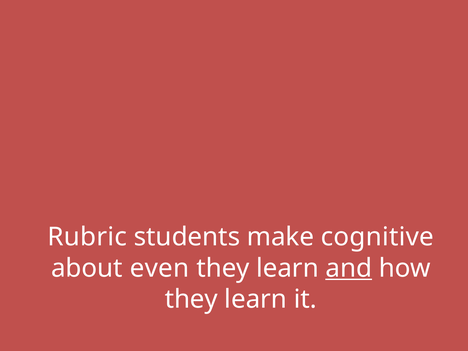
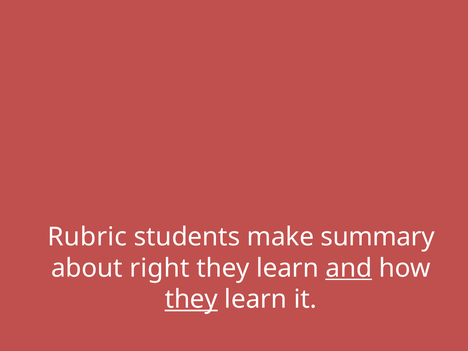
cognitive: cognitive -> summary
even: even -> right
they at (191, 299) underline: none -> present
